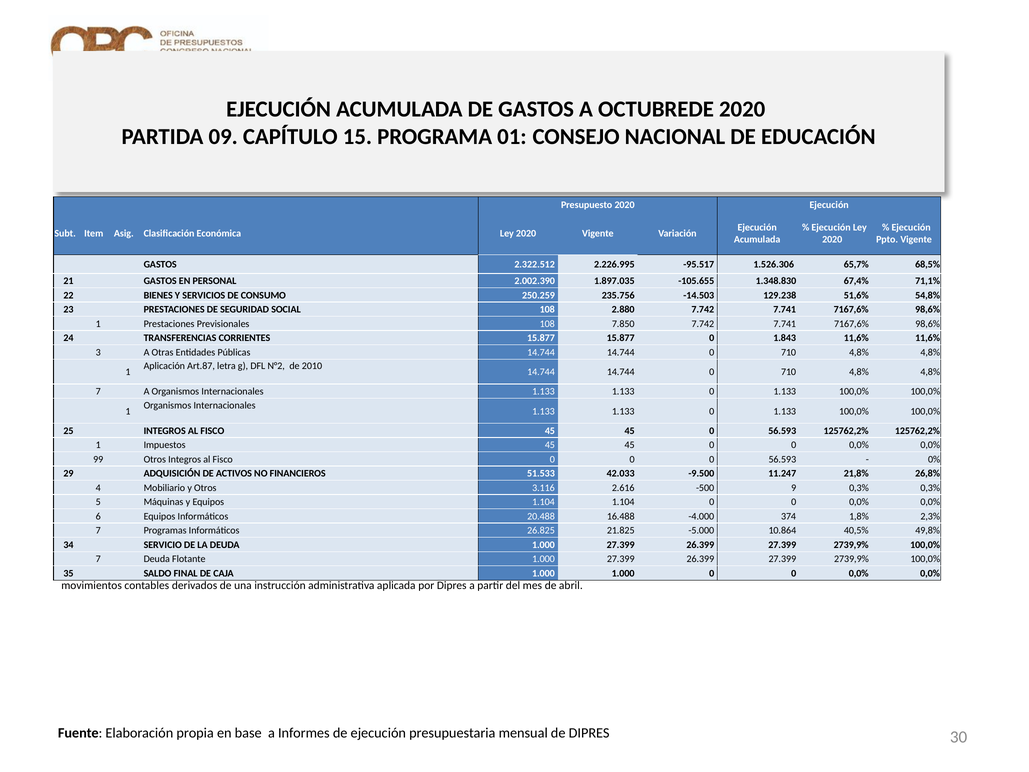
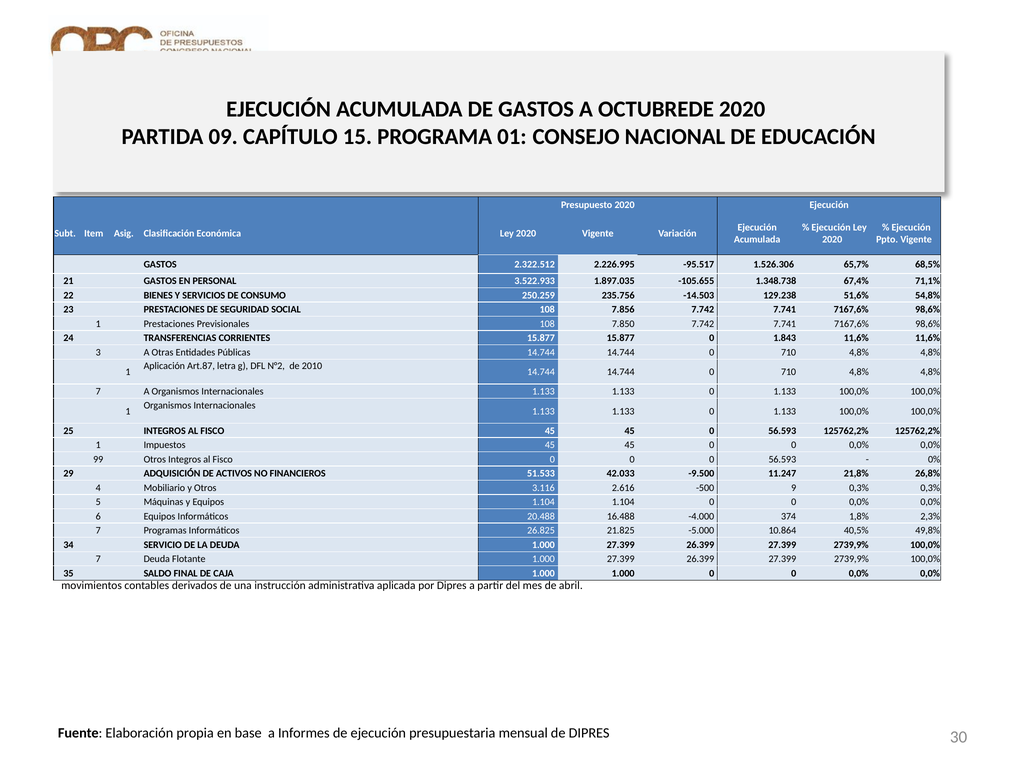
2.002.390: 2.002.390 -> 3.522.933
1.348.830: 1.348.830 -> 1.348.738
2.880: 2.880 -> 7.856
